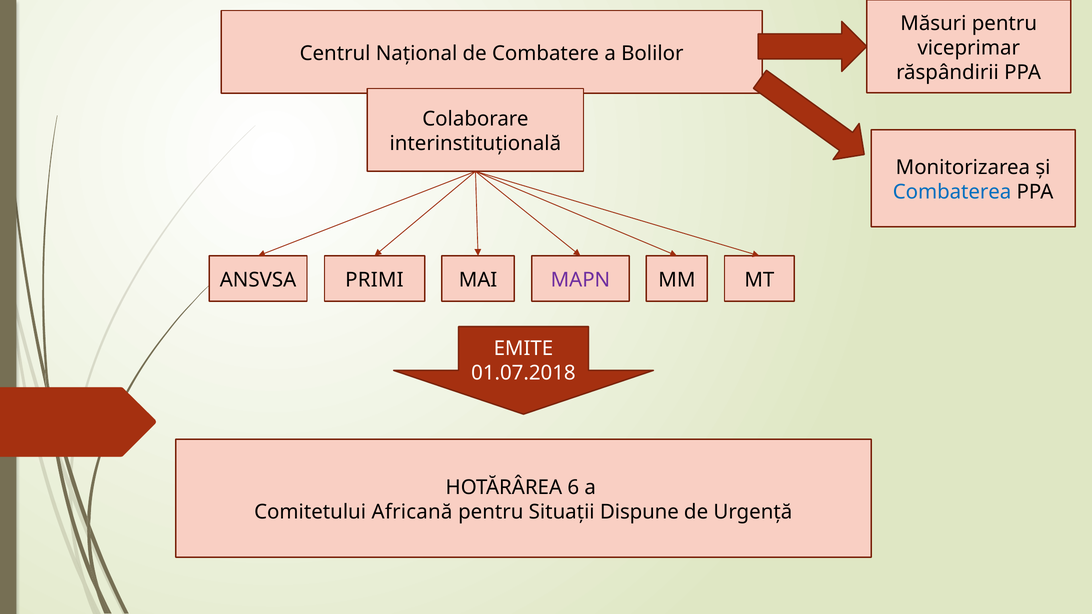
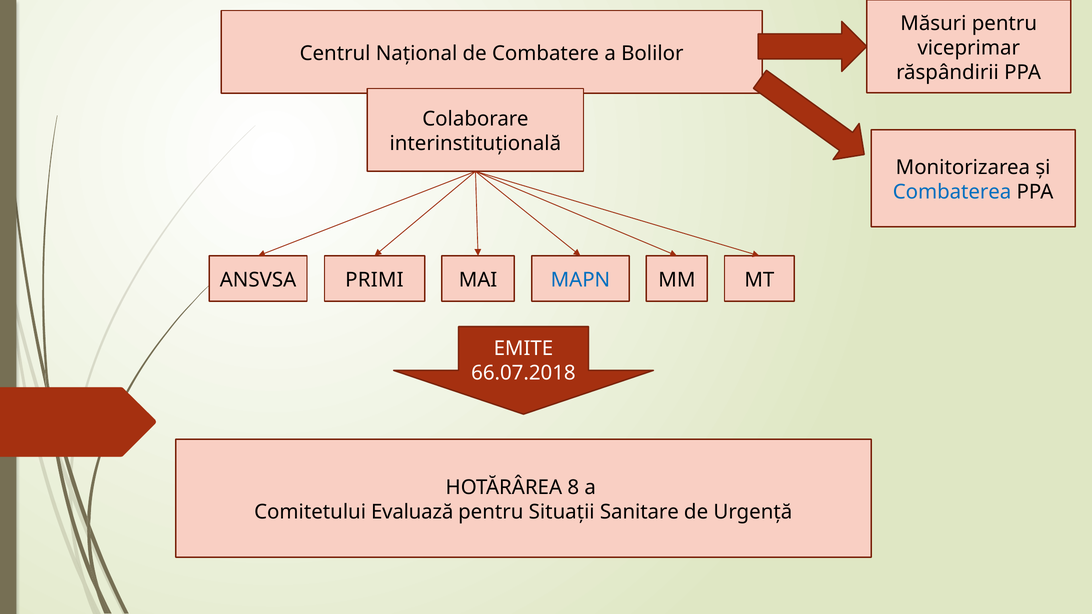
MAPN colour: purple -> blue
01.07.2018: 01.07.2018 -> 66.07.2018
6: 6 -> 8
Africană: Africană -> Evaluază
Dispune: Dispune -> Sanitare
